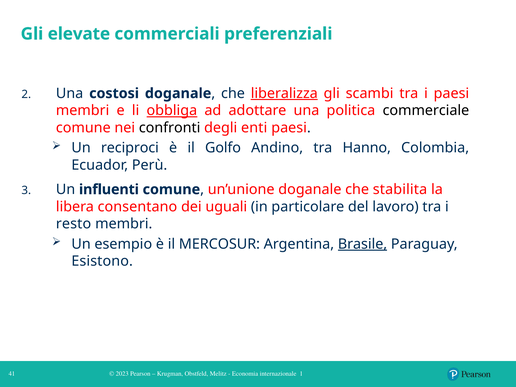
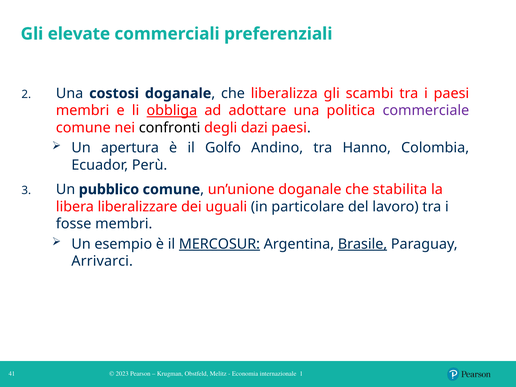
liberalizza underline: present -> none
commerciale colour: black -> purple
enti: enti -> dazi
reciproci: reciproci -> apertura
influenti: influenti -> pubblico
consentano: consentano -> liberalizzare
resto: resto -> fosse
MERCOSUR underline: none -> present
Esistono: Esistono -> Arrivarci
